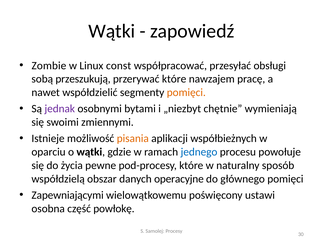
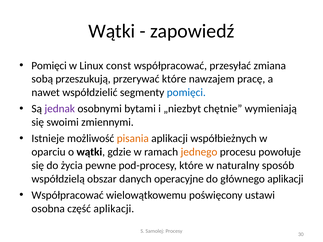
Zombie at (49, 66): Zombie -> Pomięci
obsługi: obsługi -> zmiana
pomięci at (186, 93) colour: orange -> blue
jednego colour: blue -> orange
głównego pomięci: pomięci -> aplikacji
Zapewniającymi at (68, 195): Zapewniającymi -> Współpracować
część powłokę: powłokę -> aplikacji
